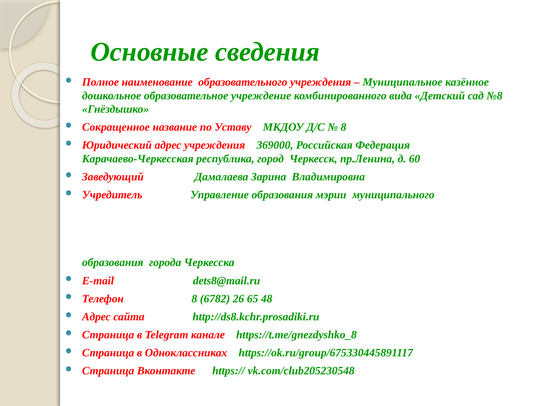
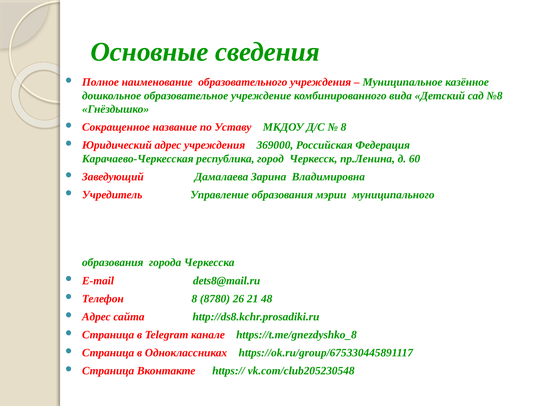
6782: 6782 -> 8780
65: 65 -> 21
